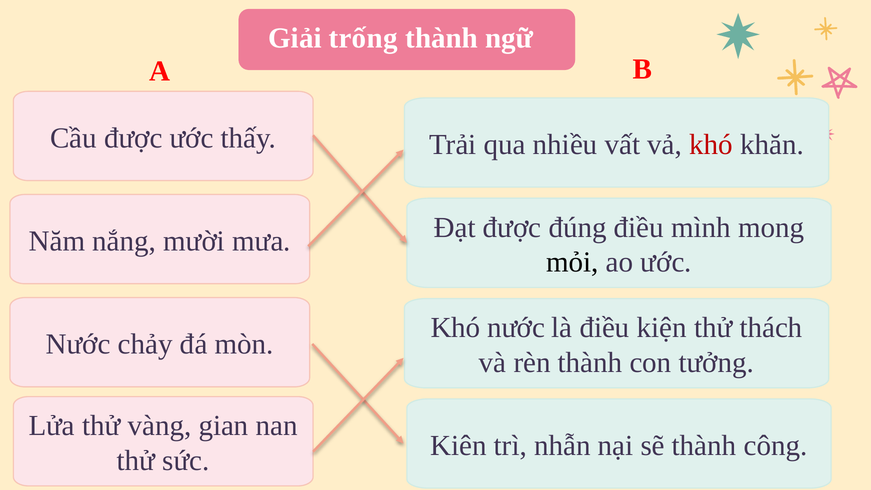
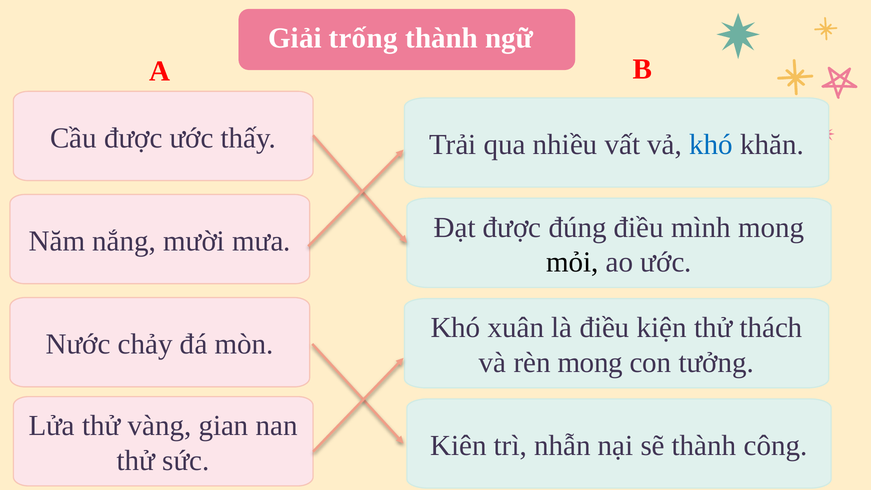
khó at (711, 145) colour: red -> blue
Khó nước: nước -> xuân
rèn thành: thành -> mong
